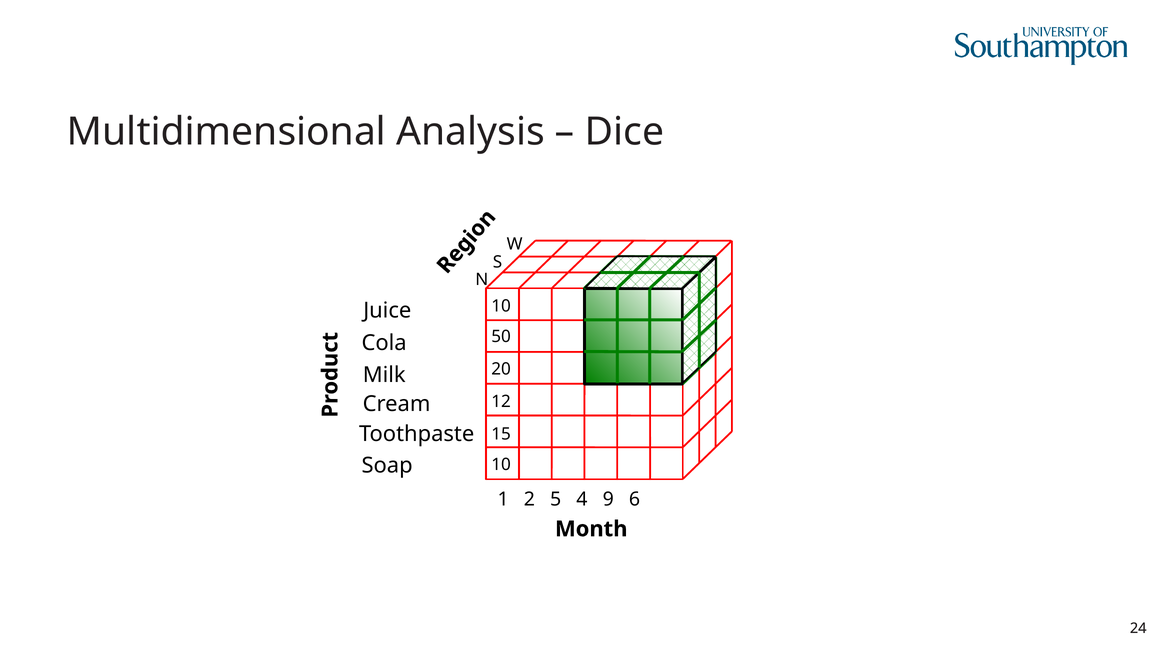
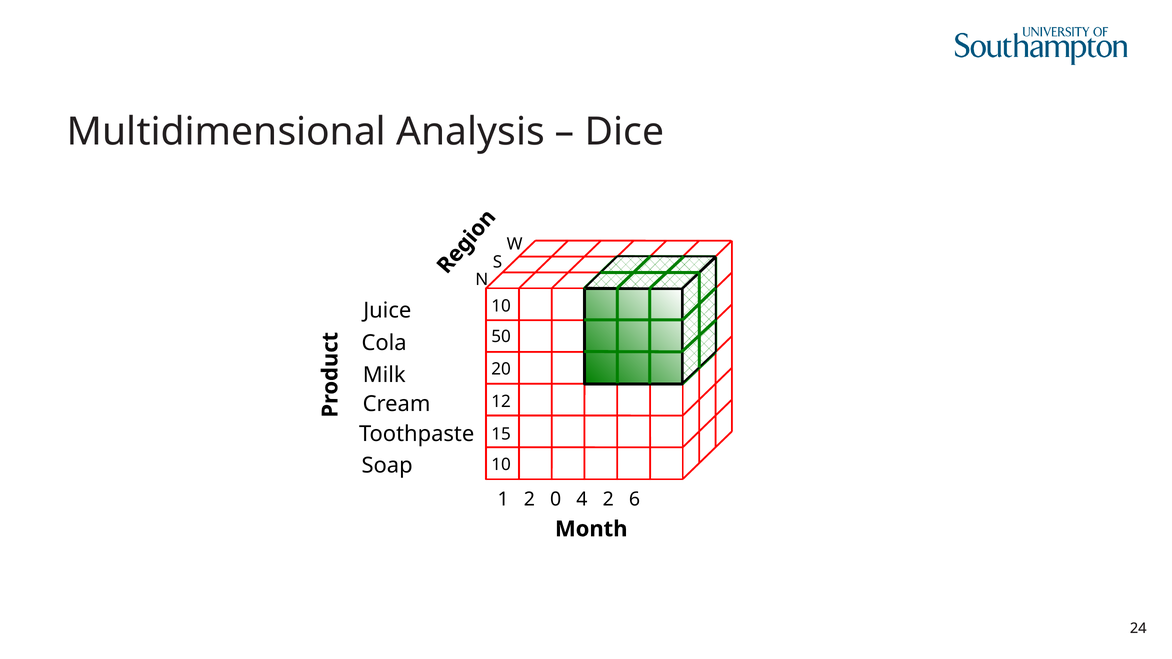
5: 5 -> 0
4 9: 9 -> 2
